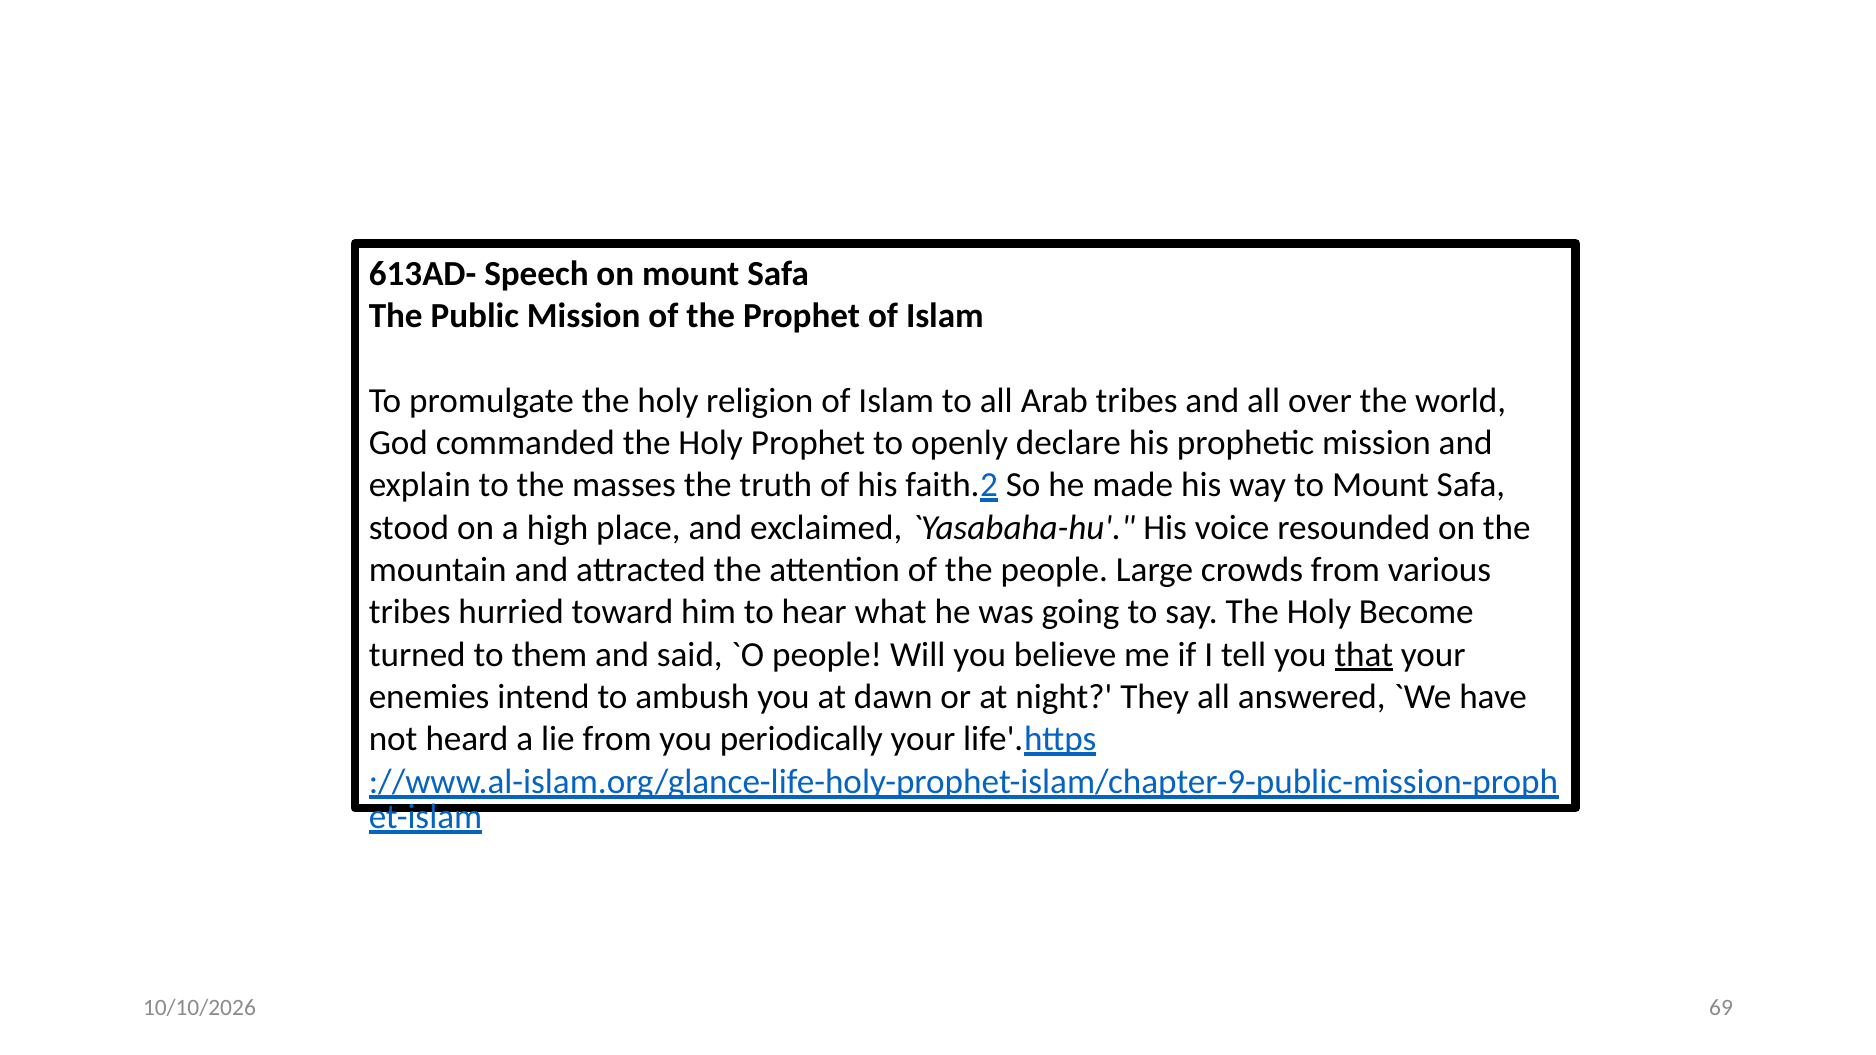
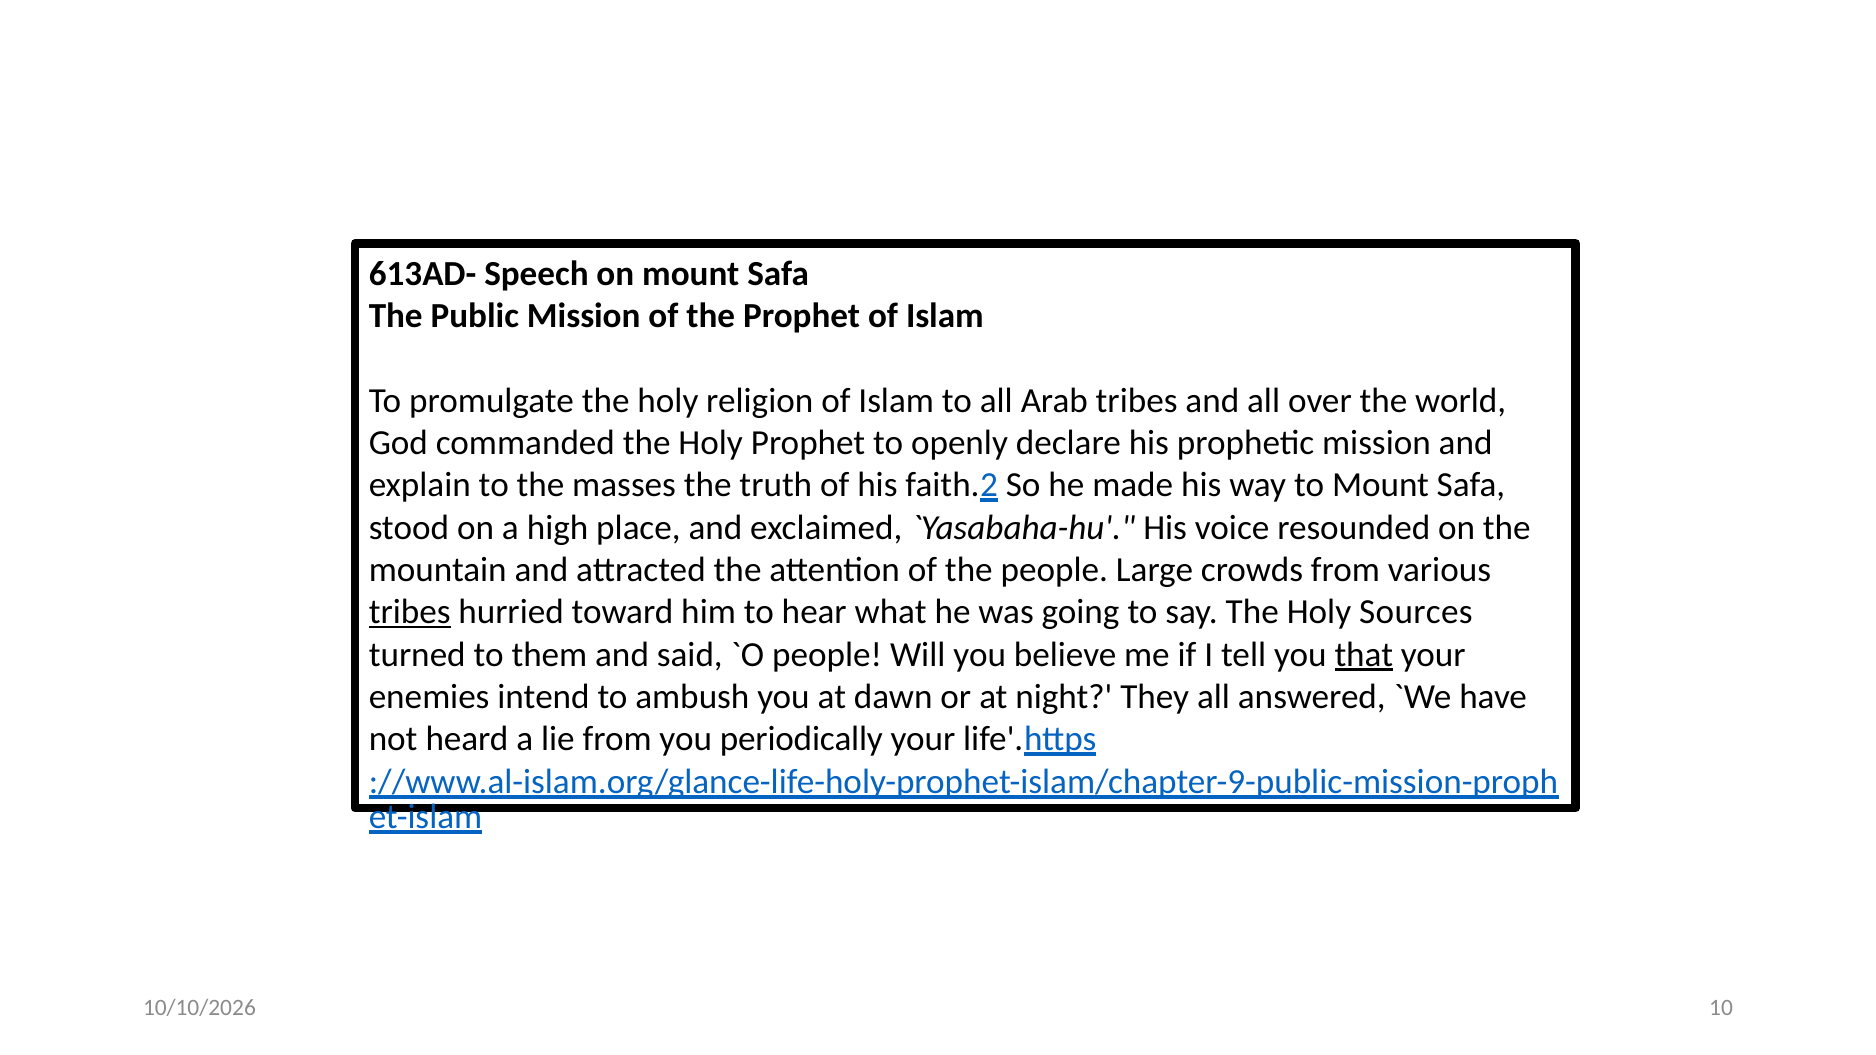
tribes at (410, 612) underline: none -> present
Become: Become -> Sources
69: 69 -> 10
